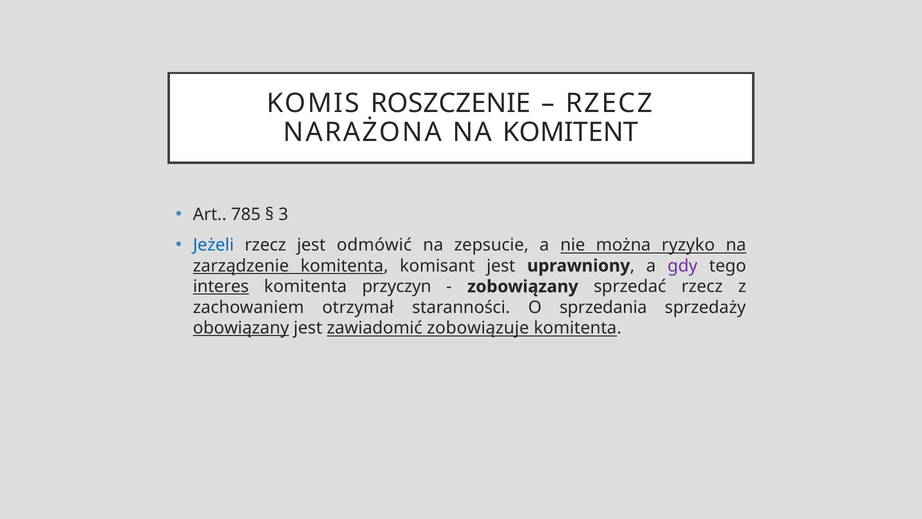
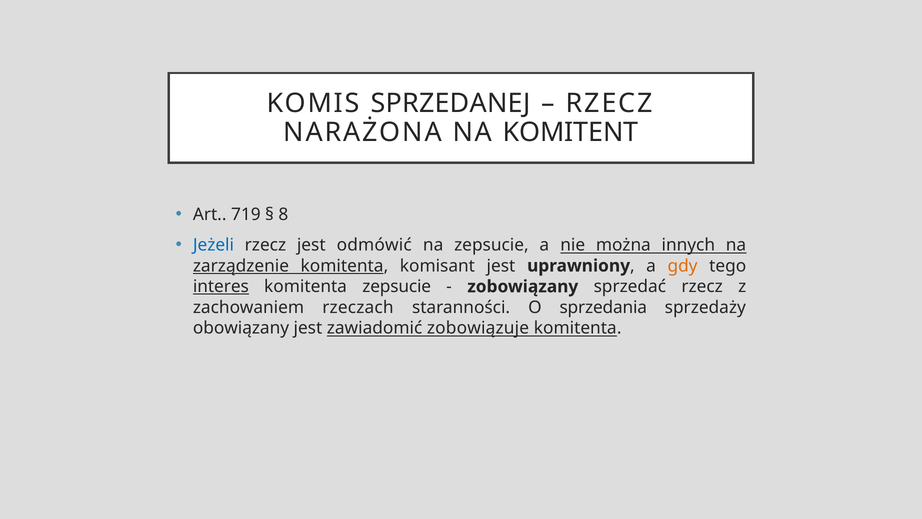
ROSZCZENIE: ROSZCZENIE -> SPRZEDANEJ
785: 785 -> 719
3: 3 -> 8
ryzyko: ryzyko -> innych
gdy colour: purple -> orange
komitenta przyczyn: przyczyn -> zepsucie
otrzymał: otrzymał -> rzeczach
obowiązany underline: present -> none
